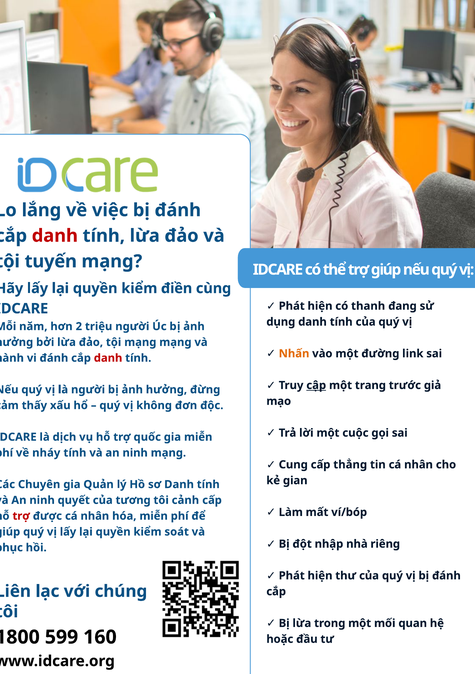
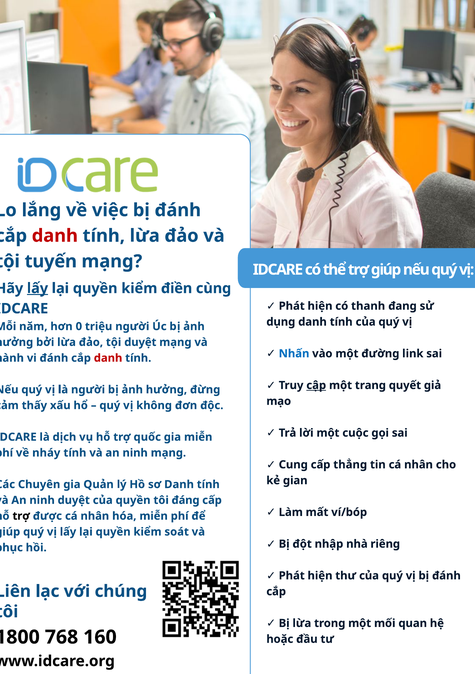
lấy at (37, 289) underline: none -> present
2: 2 -> 0
tội mạng: mạng -> duyệt
Nhấn colour: orange -> blue
trước: trước -> quyết
ninh quyết: quyết -> duyệt
của tương: tương -> quyền
cảnh: cảnh -> đáng
trợ at (21, 516) colour: red -> black
599: 599 -> 768
